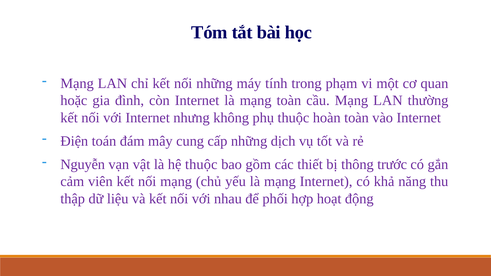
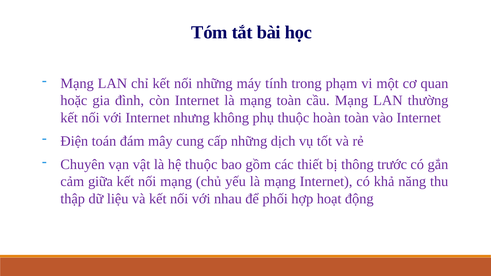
Nguyễn: Nguyễn -> Chuyên
viên: viên -> giữa
